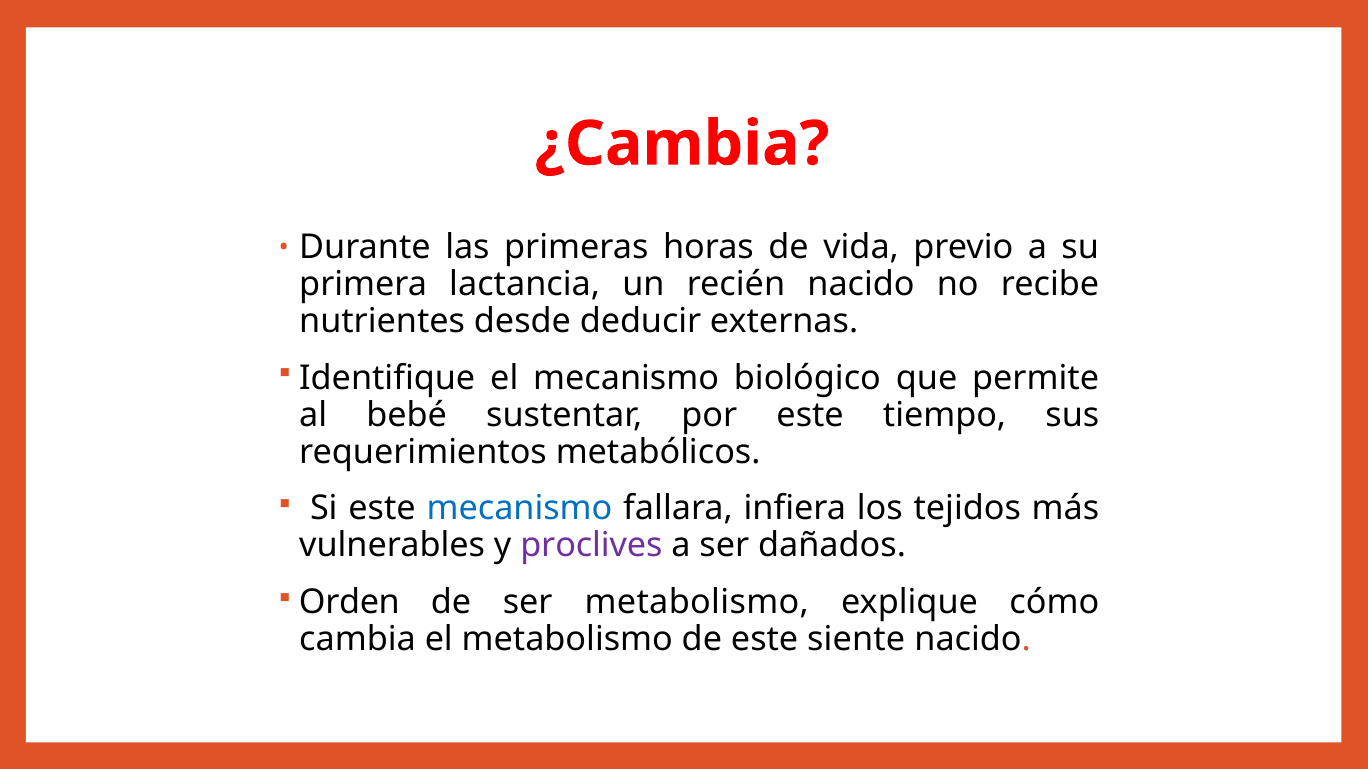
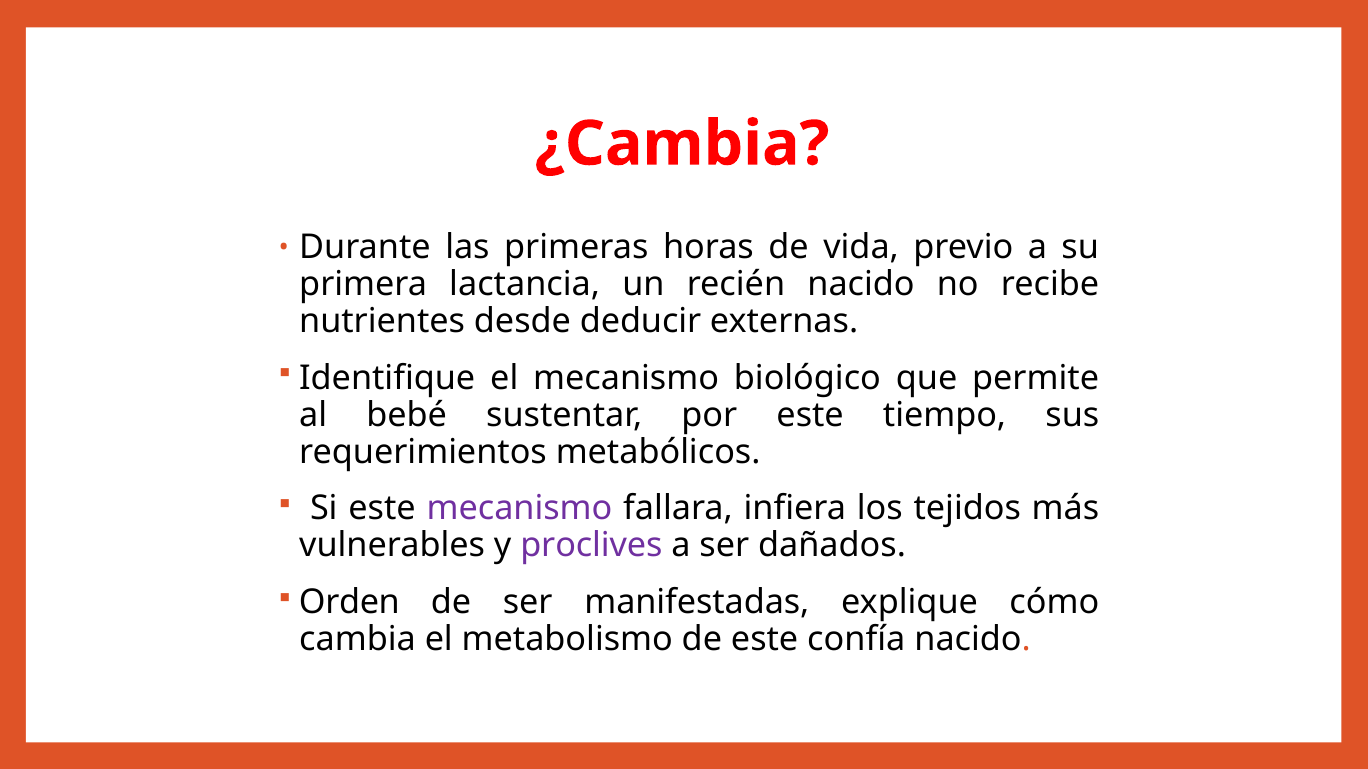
mecanismo at (519, 509) colour: blue -> purple
ser metabolismo: metabolismo -> manifestadas
siente: siente -> confía
